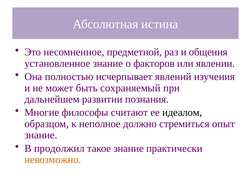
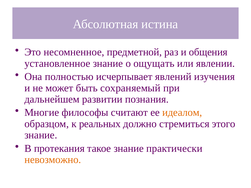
факторов: факторов -> ощущать
идеалом colour: black -> orange
неполное: неполное -> реальных
опыт: опыт -> этого
продолжил: продолжил -> протекания
